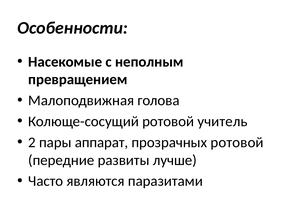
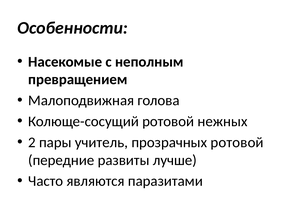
учитель: учитель -> нежных
аппарат: аппарат -> учитель
